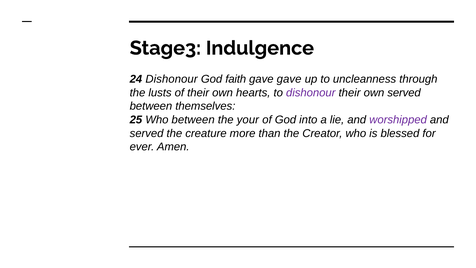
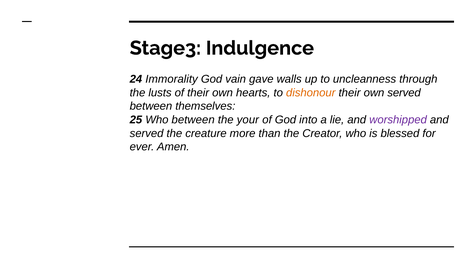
24 Dishonour: Dishonour -> Immorality
faith: faith -> vain
gave gave: gave -> walls
dishonour at (311, 93) colour: purple -> orange
